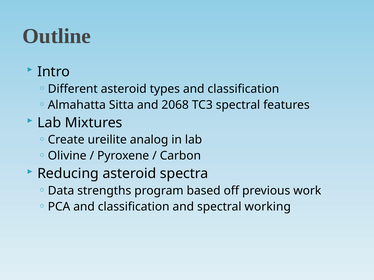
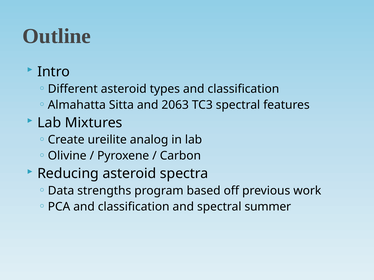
2068: 2068 -> 2063
working: working -> summer
